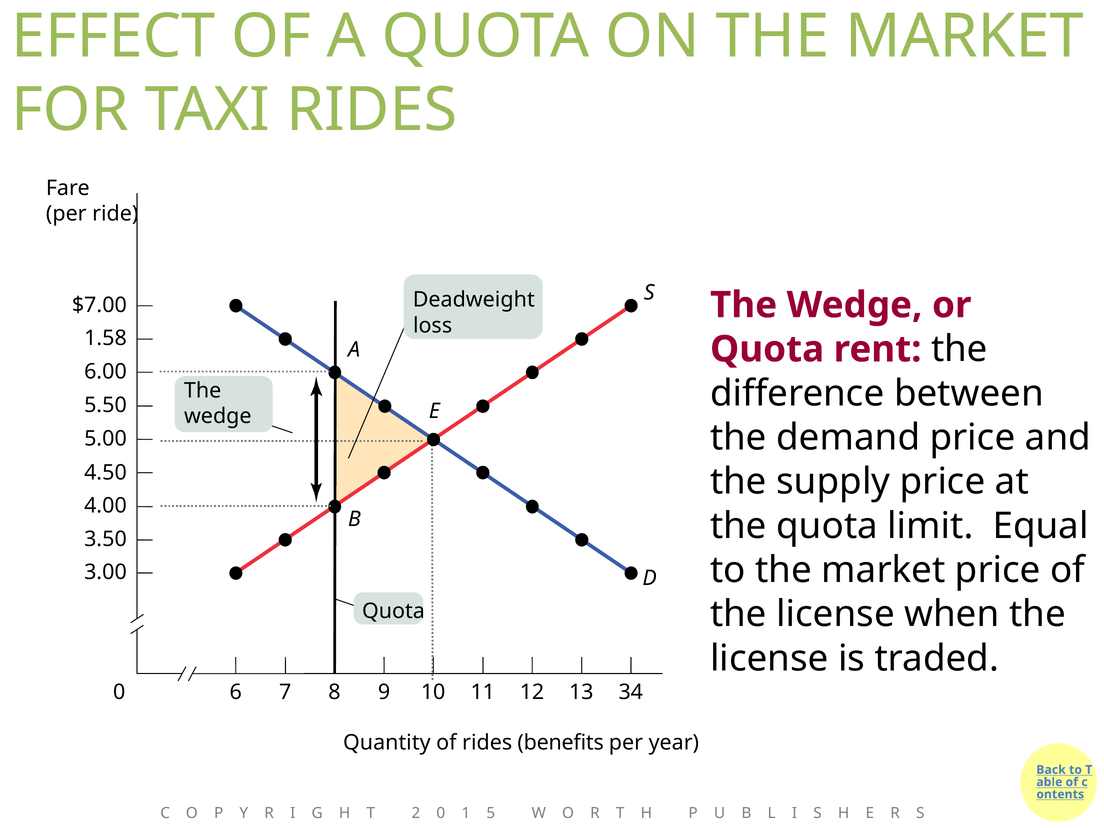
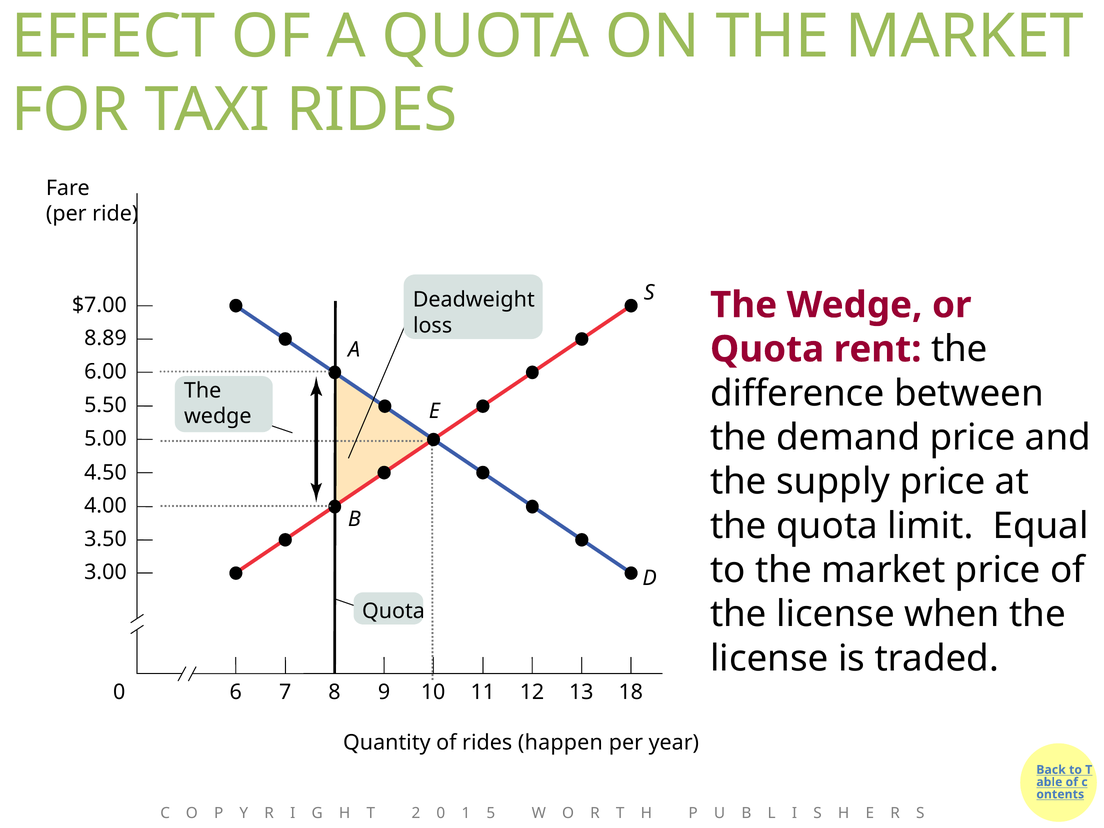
1.58: 1.58 -> 8.89
34: 34 -> 18
benefits: benefits -> happen
